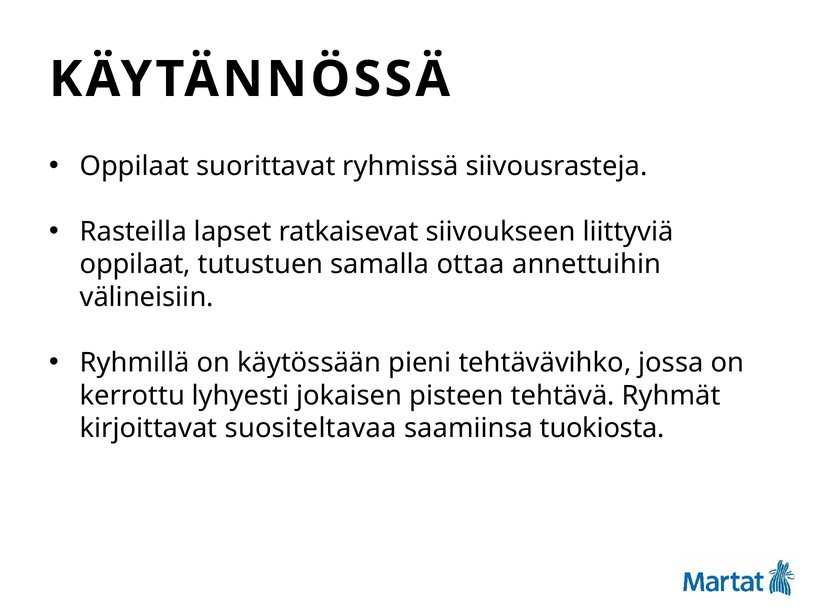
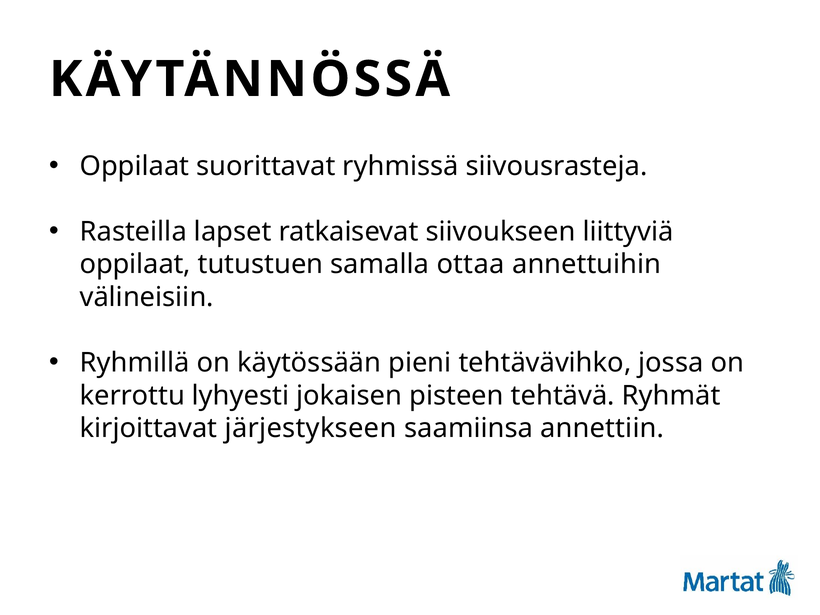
suositeltavaa: suositeltavaa -> järjestykseen
tuokiosta: tuokiosta -> annettiin
